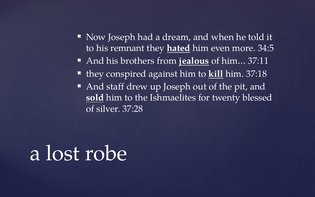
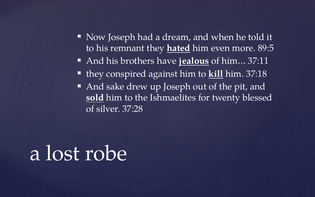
34:5: 34:5 -> 89:5
from: from -> have
staff: staff -> sake
